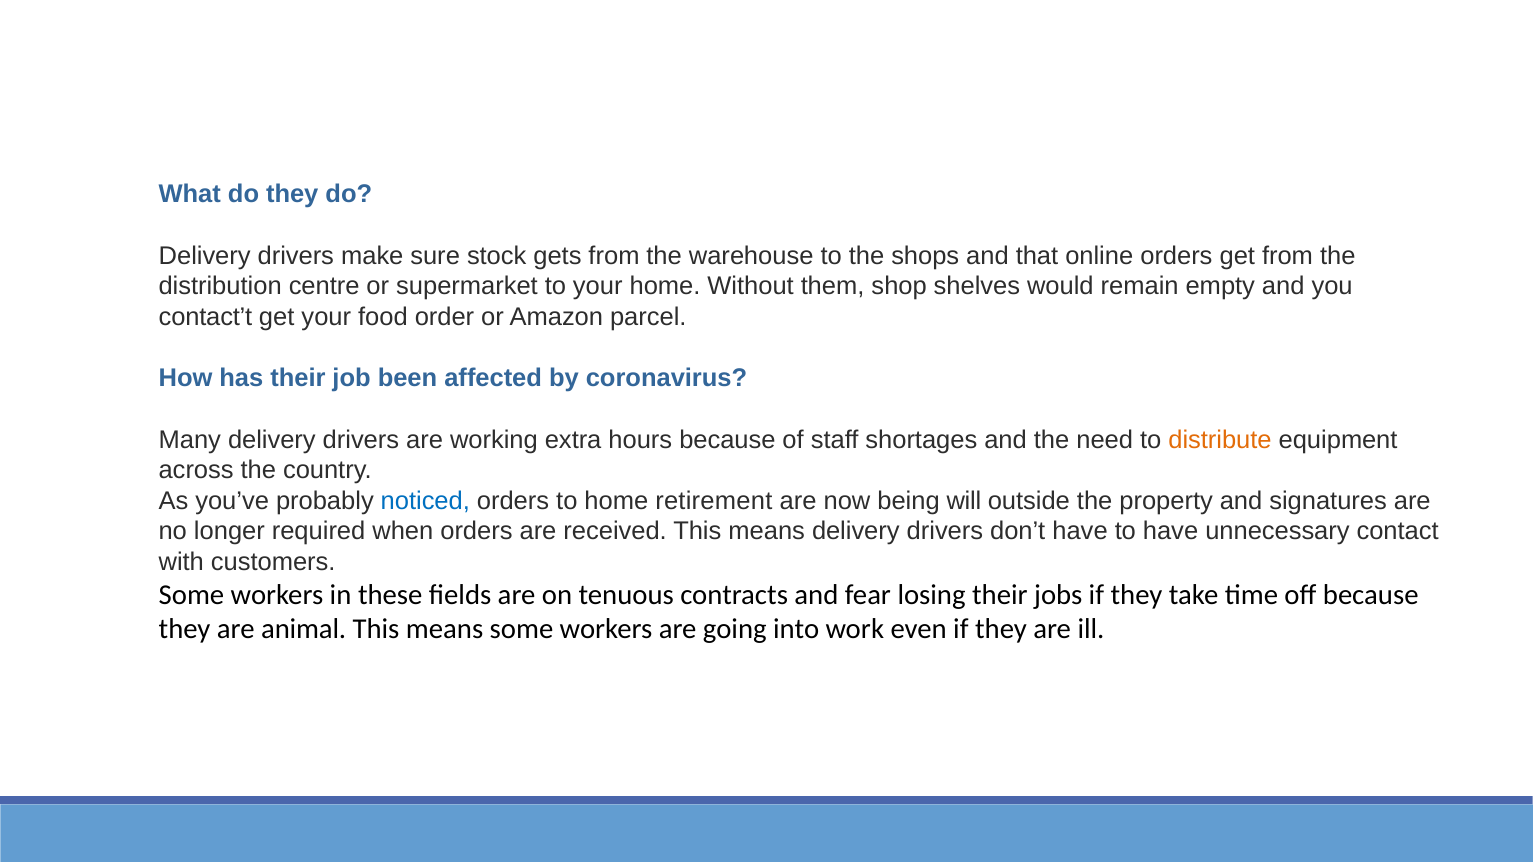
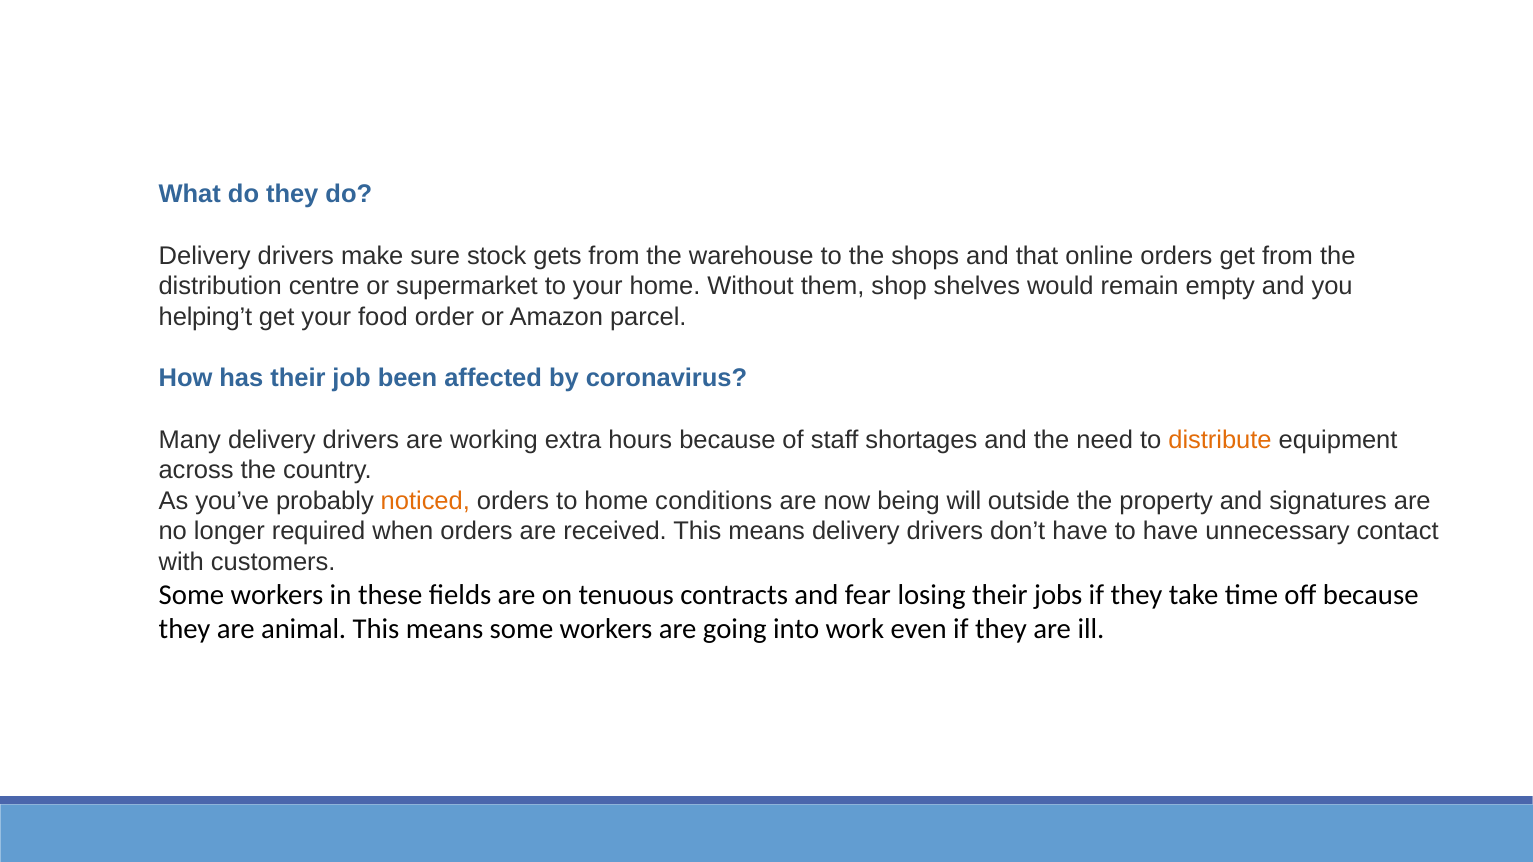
contact’t: contact’t -> helping’t
noticed colour: blue -> orange
retirement: retirement -> conditions
